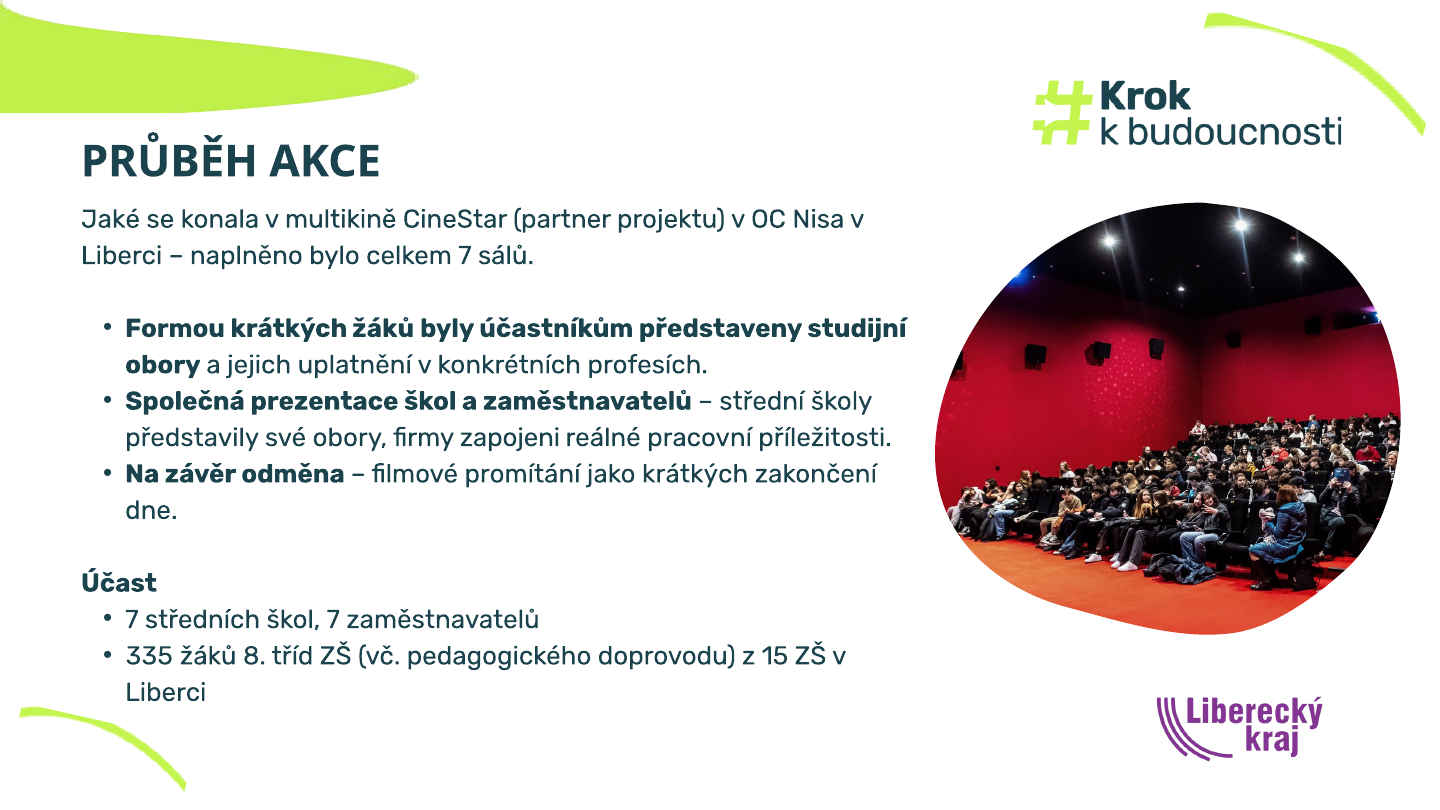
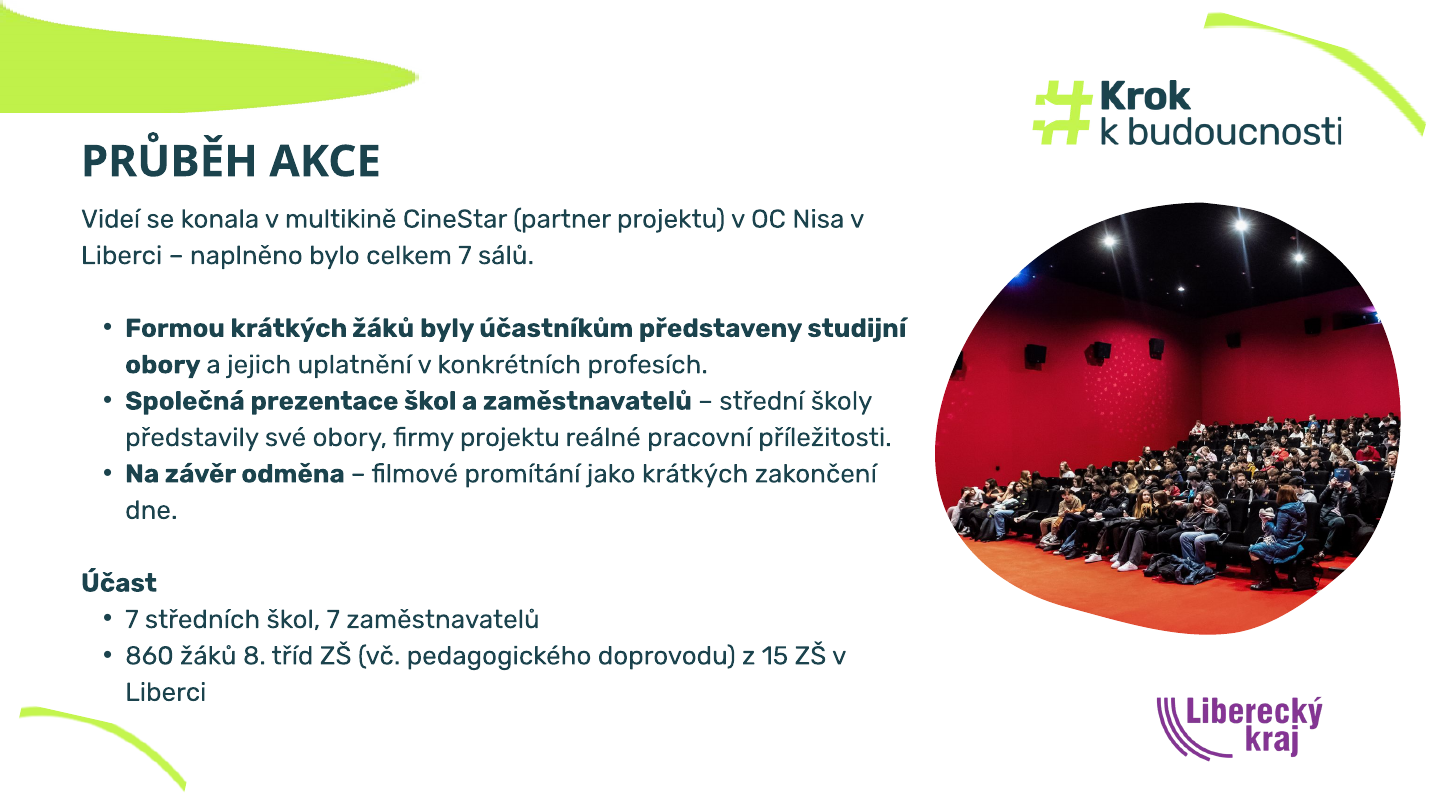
Jaké: Jaké -> Videí
firmy zapojeni: zapojeni -> projektu
335: 335 -> 860
